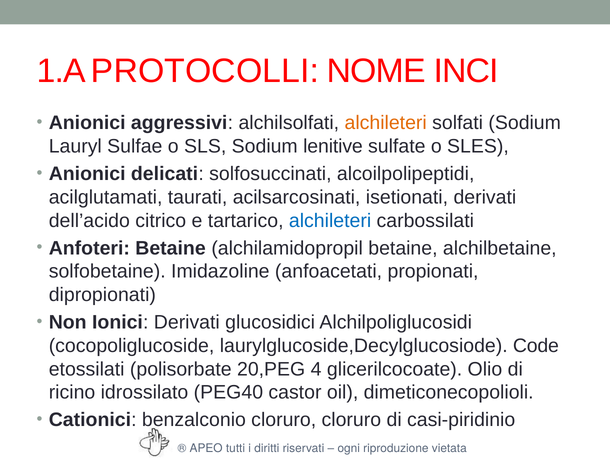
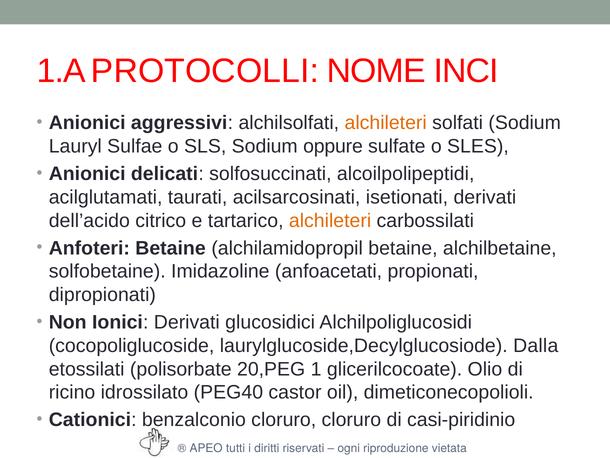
lenitive: lenitive -> oppure
alchileteri at (330, 220) colour: blue -> orange
Code: Code -> Dalla
4: 4 -> 1
